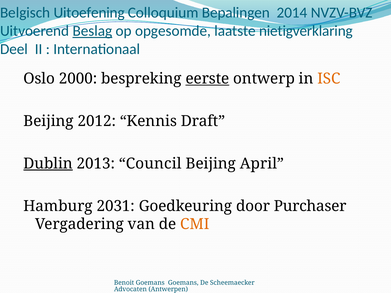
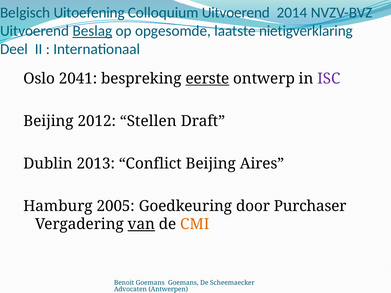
Colloquium Bepalingen: Bepalingen -> Uitvoerend
2000: 2000 -> 2041
ISC colour: orange -> purple
Kennis: Kennis -> Stellen
Dublin underline: present -> none
Council: Council -> Conflict
April: April -> Aires
2031: 2031 -> 2005
van underline: none -> present
